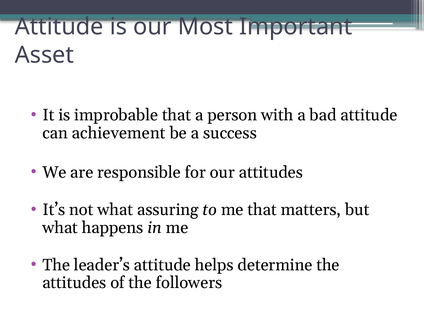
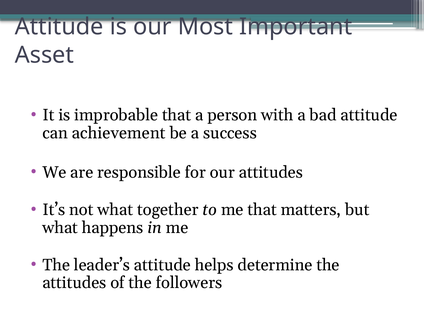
assuring: assuring -> together
